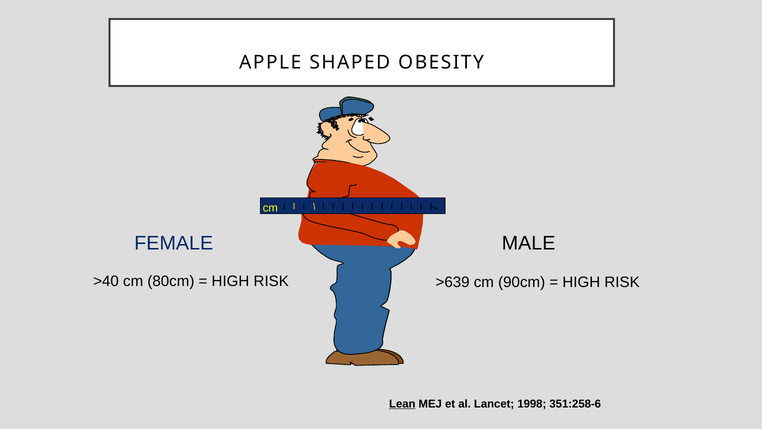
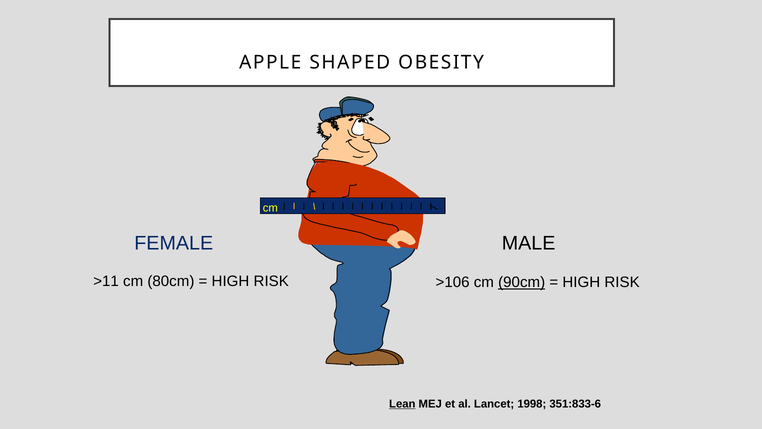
>40: >40 -> >11
>639: >639 -> >106
90cm underline: none -> present
351:258-6: 351:258-6 -> 351:833-6
